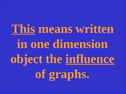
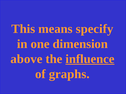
This underline: present -> none
written: written -> specify
object: object -> above
